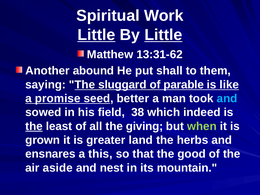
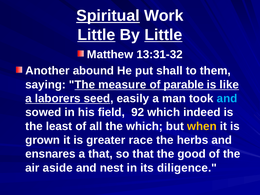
Spiritual underline: none -> present
13:31-62: 13:31-62 -> 13:31-32
sluggard: sluggard -> measure
promise: promise -> laborers
better: better -> easily
38: 38 -> 92
the at (34, 126) underline: present -> none
the giving: giving -> which
when colour: light green -> yellow
land: land -> race
a this: this -> that
mountain: mountain -> diligence
